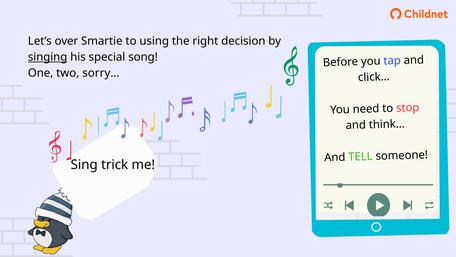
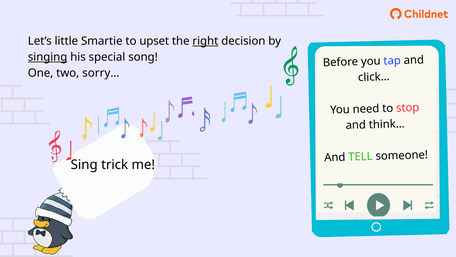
over: over -> little
using: using -> upset
right underline: none -> present
